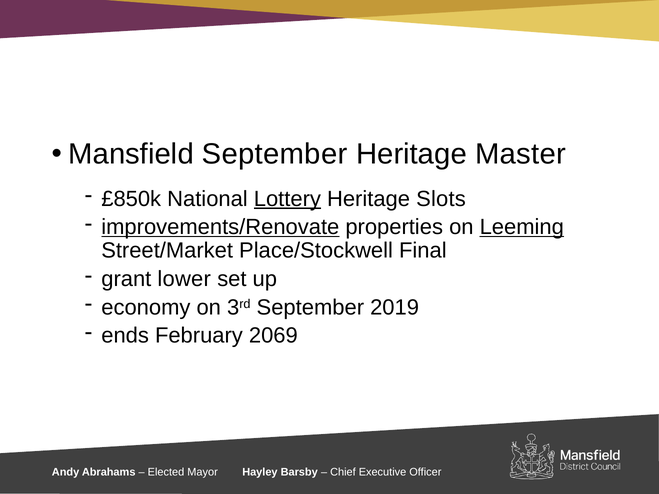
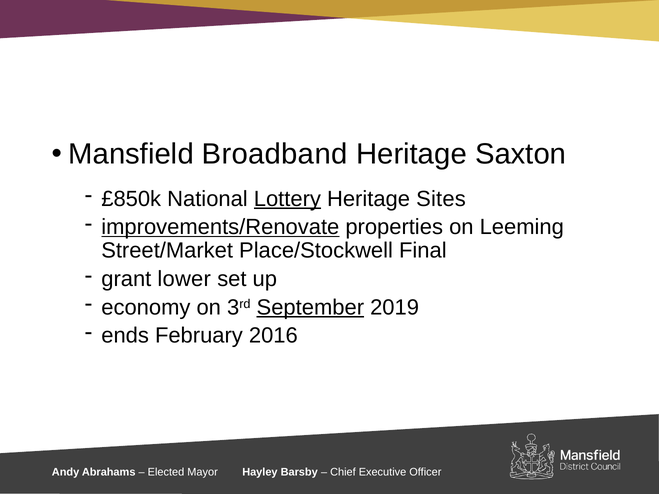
Mansfield September: September -> Broadband
Master: Master -> Saxton
Slots: Slots -> Sites
Leeming underline: present -> none
September at (310, 307) underline: none -> present
2069: 2069 -> 2016
